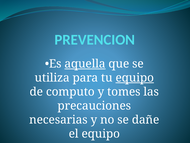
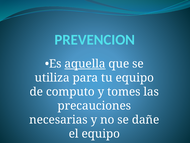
equipo at (135, 78) underline: present -> none
